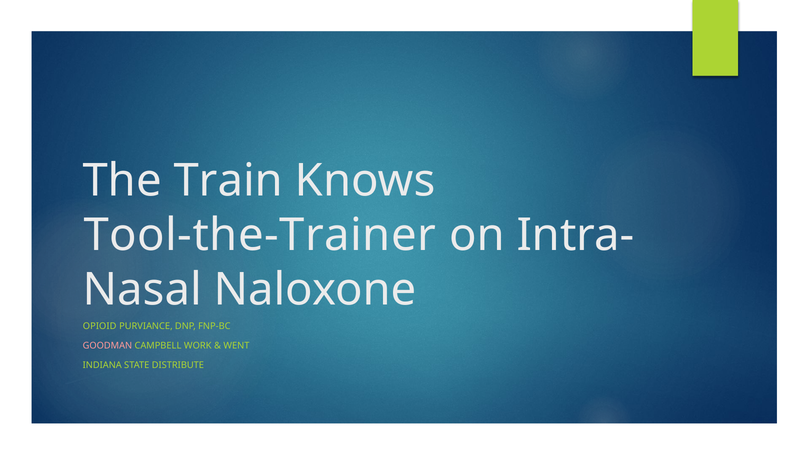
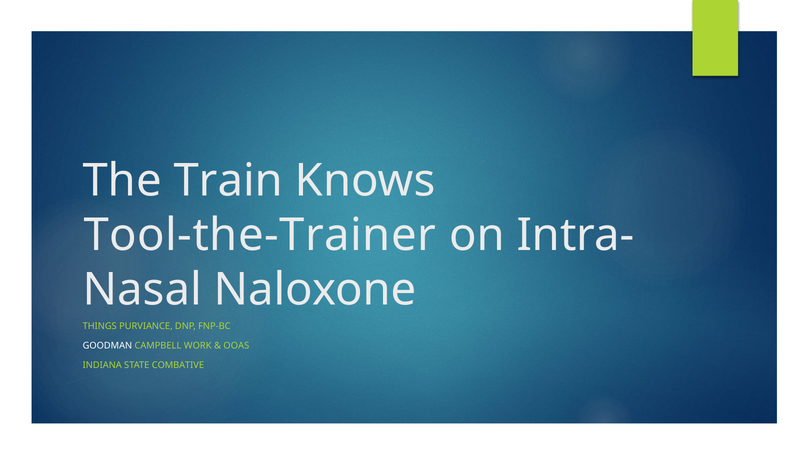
OPIOID: OPIOID -> THINGS
GOODMAN colour: pink -> white
WENT: WENT -> OOAS
DISTRIBUTE: DISTRIBUTE -> COMBATIVE
